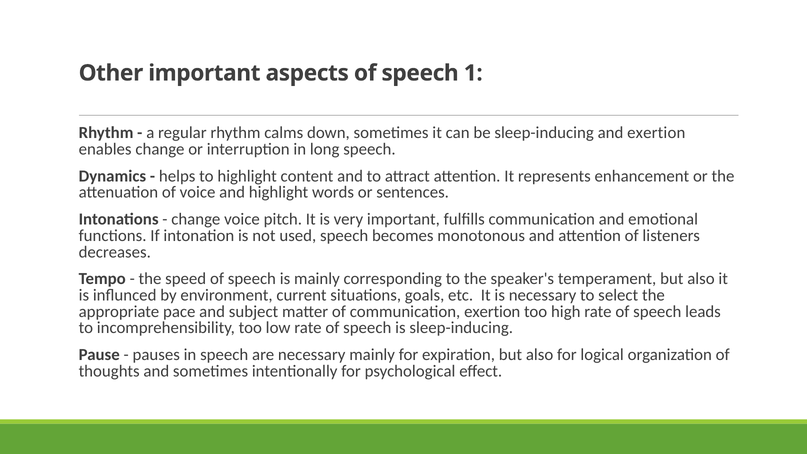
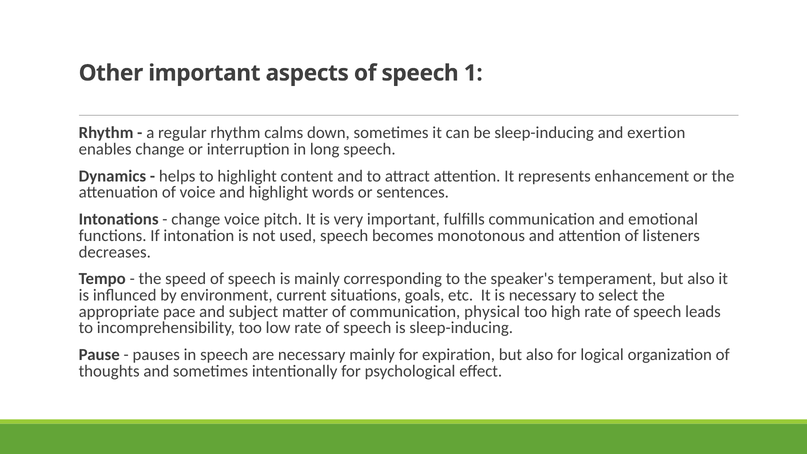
communication exertion: exertion -> physical
